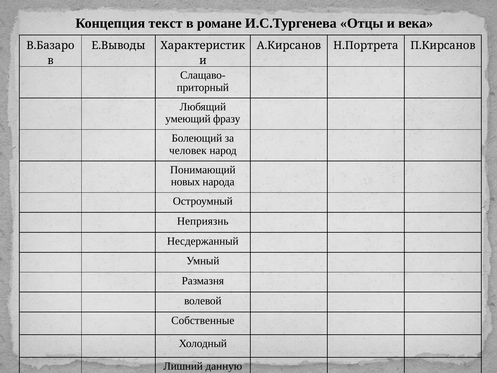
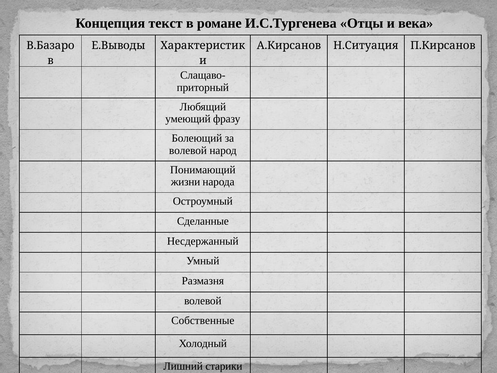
Н.Портрета: Н.Портрета -> Н.Ситуация
человек at (188, 150): человек -> волевой
новых: новых -> жизни
Неприязнь: Неприязнь -> Сделанные
данную: данную -> старики
